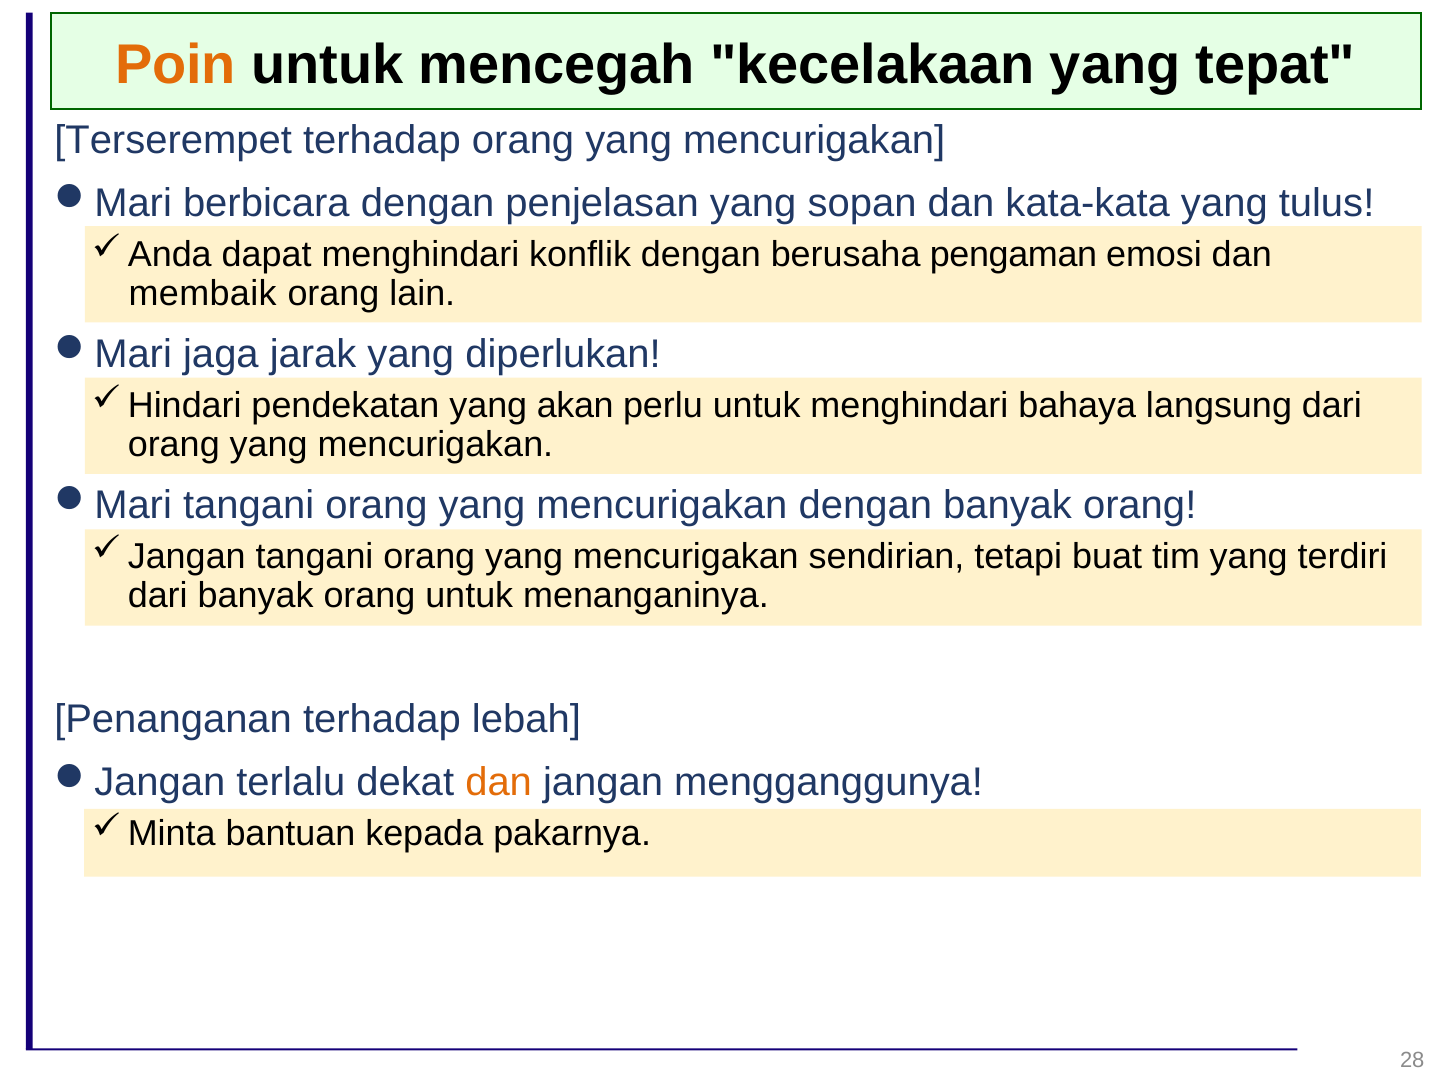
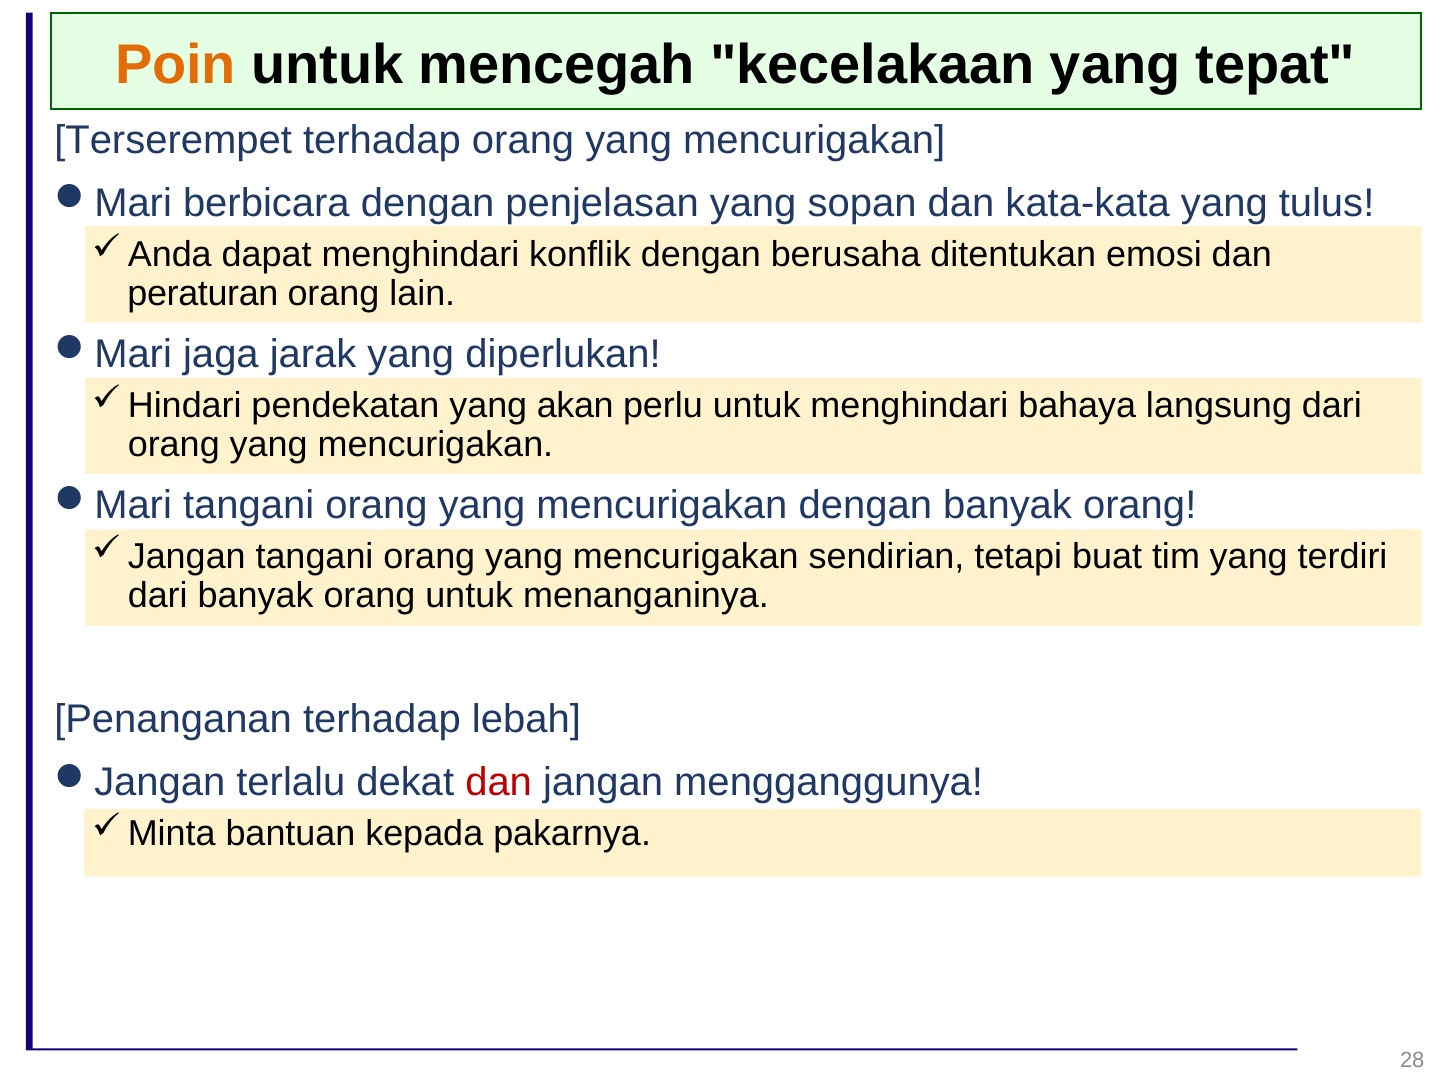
pengaman: pengaman -> ditentukan
membaik: membaik -> peraturan
dan at (499, 782) colour: orange -> red
